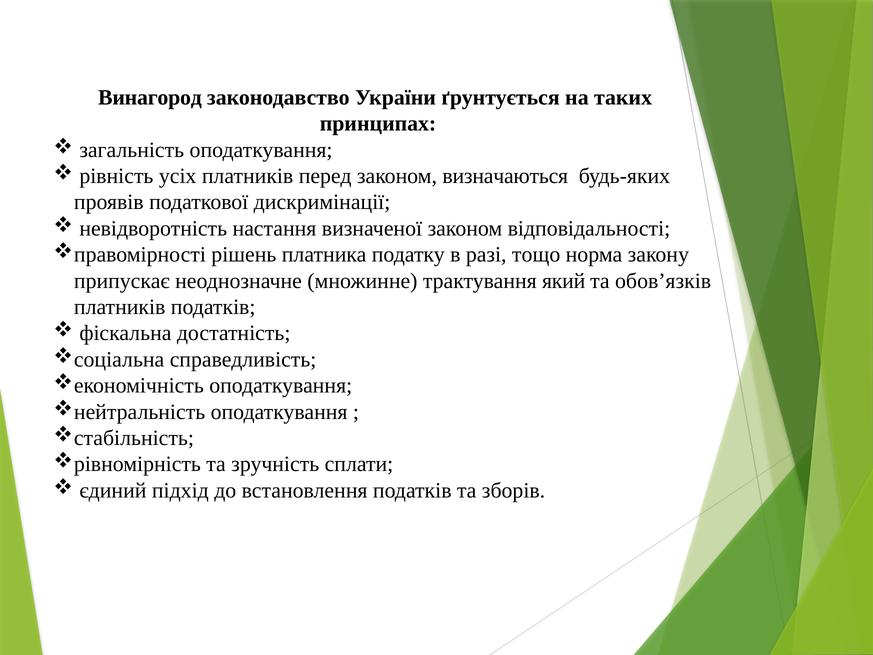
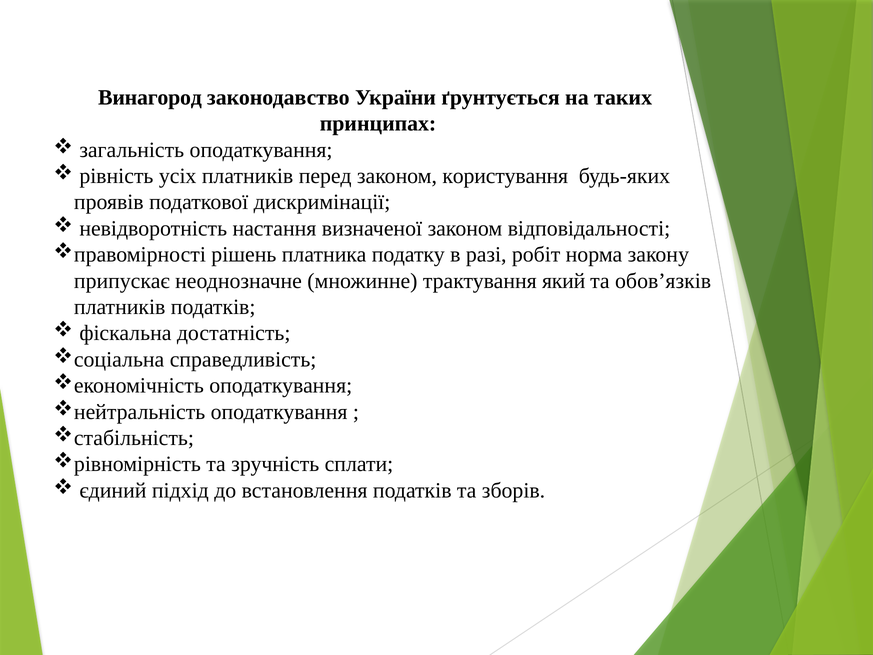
визначаються: визначаються -> користування
тощо: тощо -> робіт
